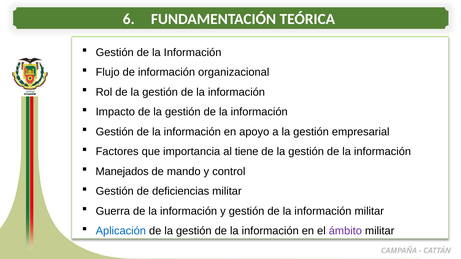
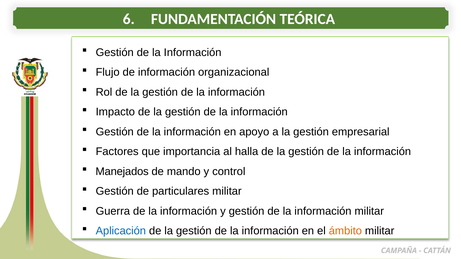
tiene: tiene -> halla
deficiencias: deficiencias -> particulares
ámbito colour: purple -> orange
